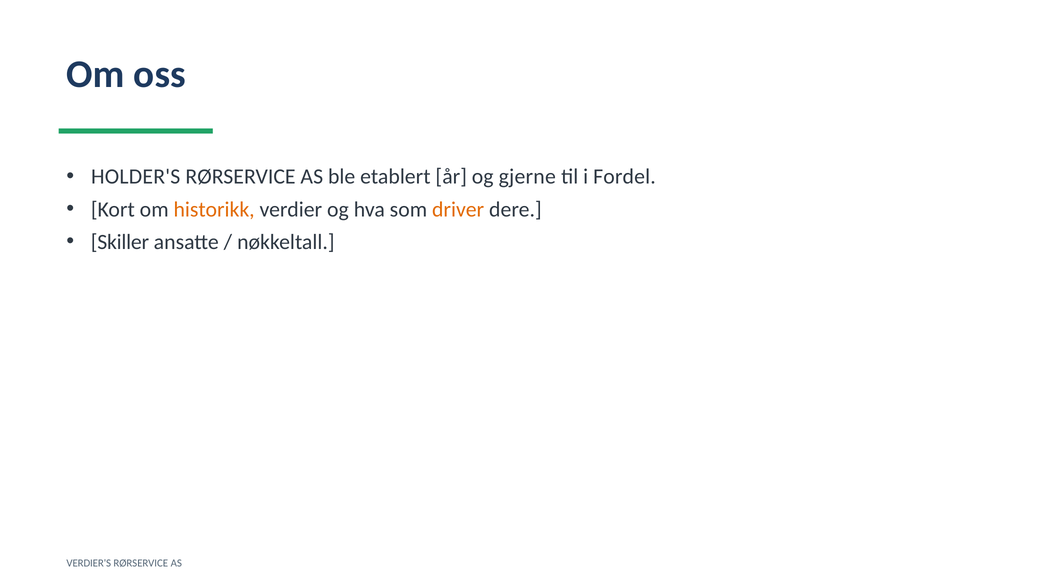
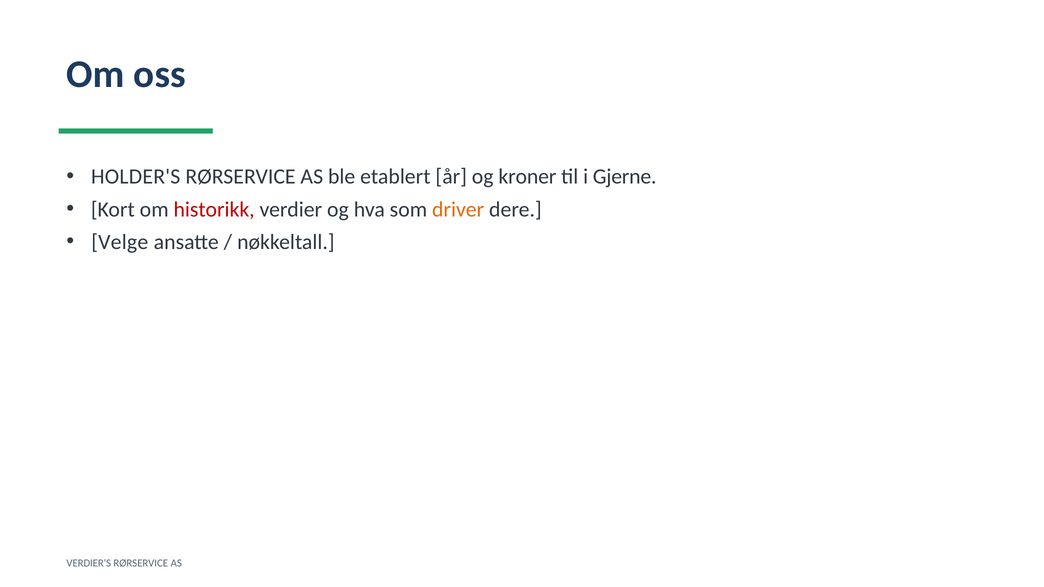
gjerne: gjerne -> kroner
Fordel: Fordel -> Gjerne
historikk colour: orange -> red
Skiller: Skiller -> Velge
